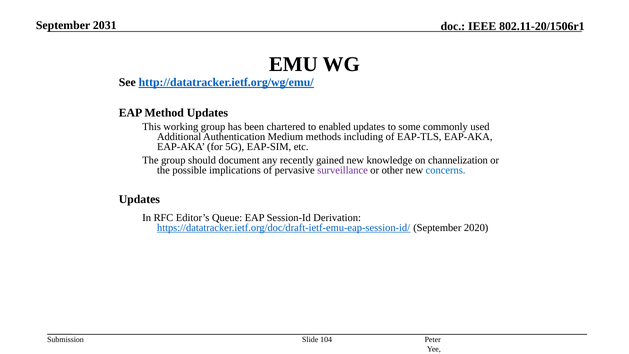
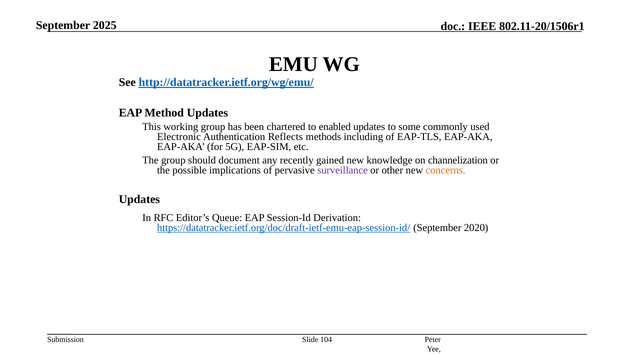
2031: 2031 -> 2025
Additional: Additional -> Electronic
Medium: Medium -> Reflects
concerns colour: blue -> orange
